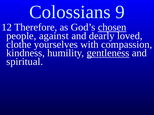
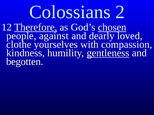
9: 9 -> 2
Therefore underline: none -> present
spiritual: spiritual -> begotten
